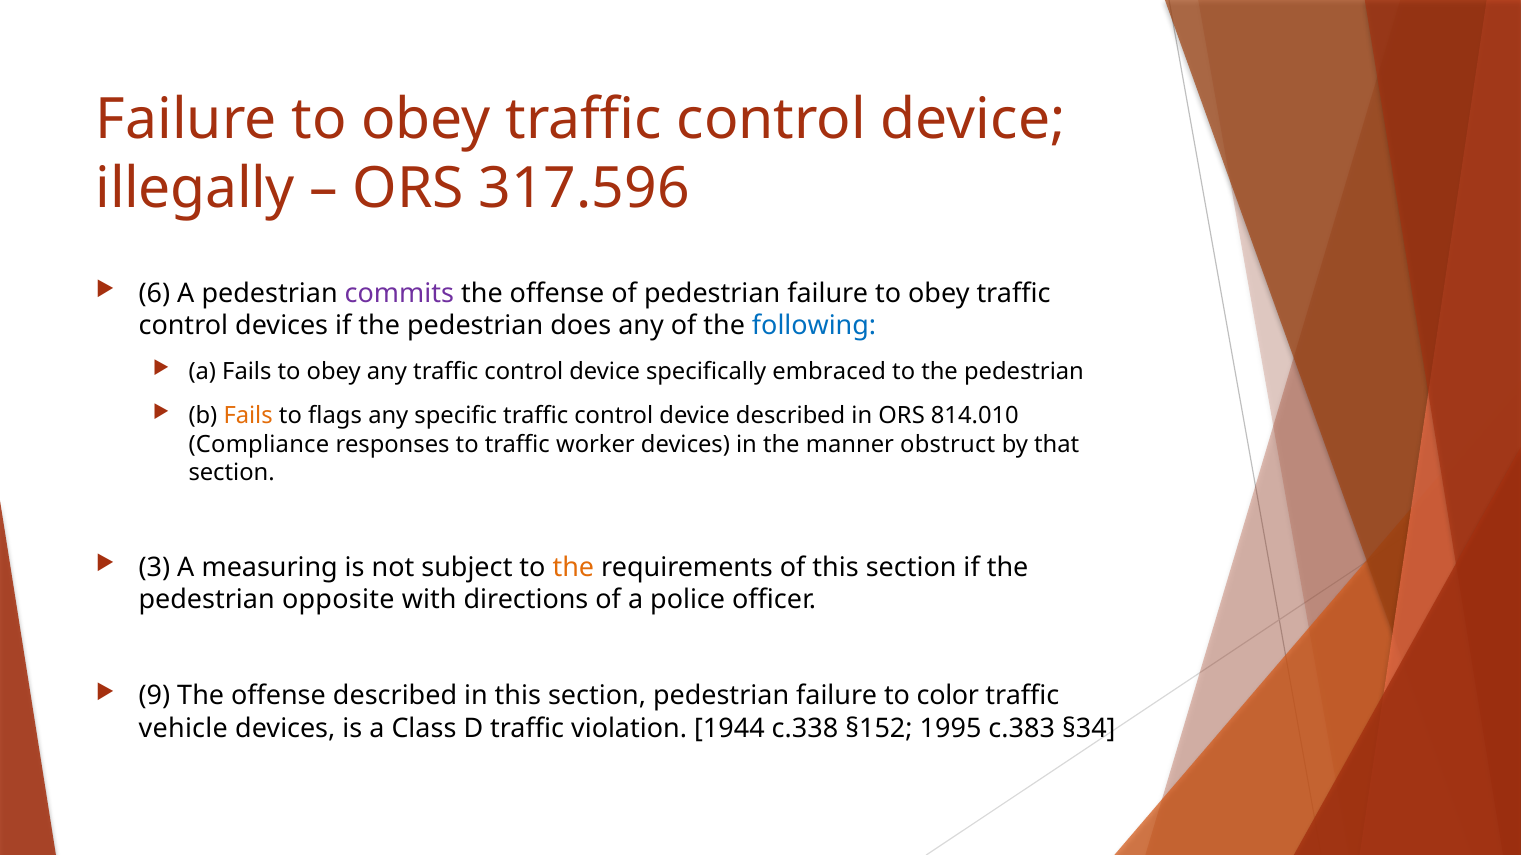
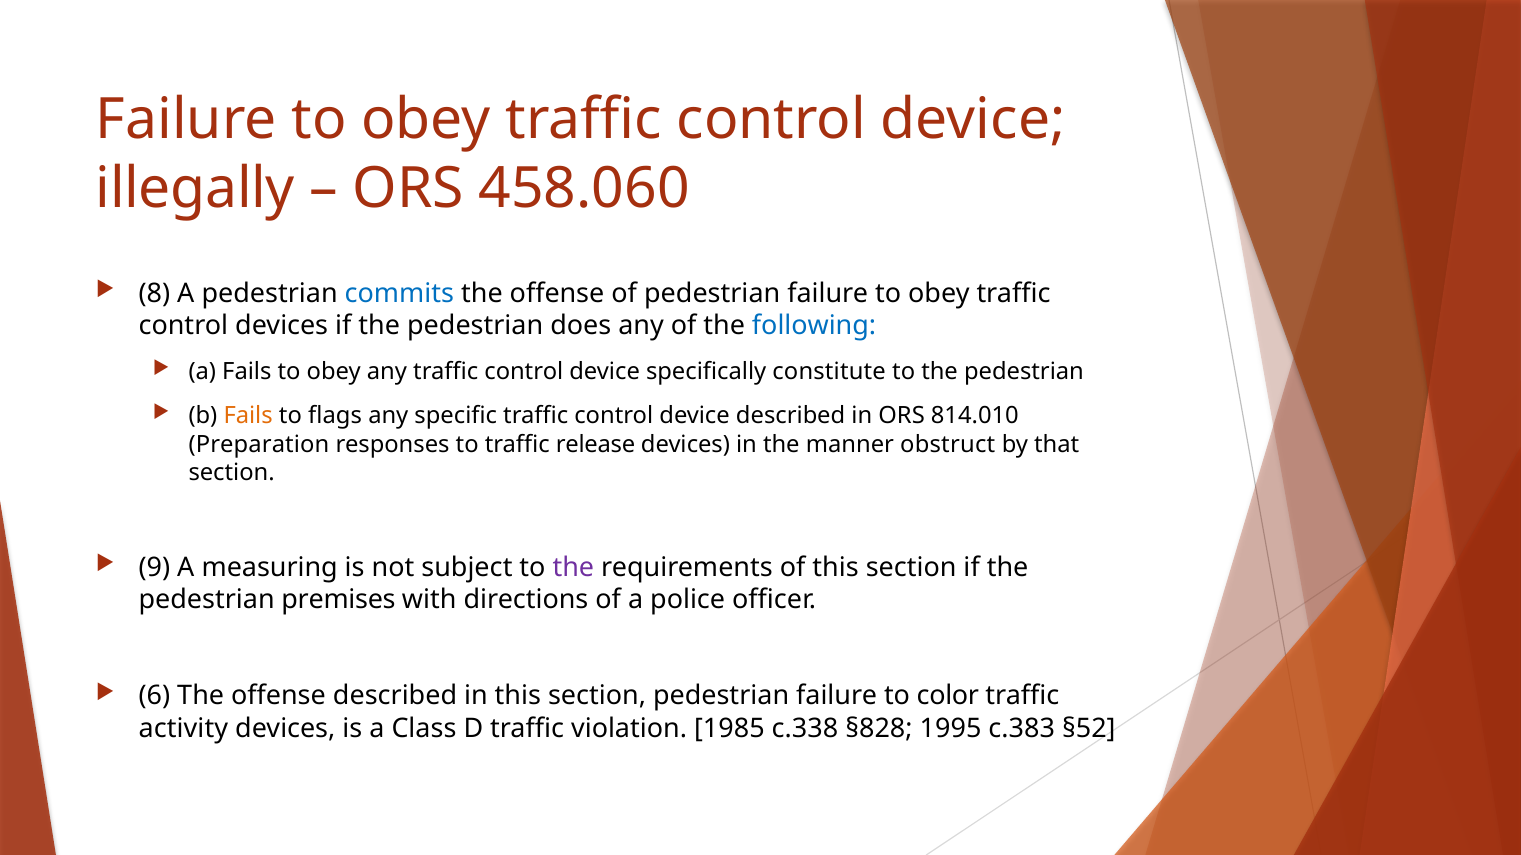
317.596: 317.596 -> 458.060
6: 6 -> 8
commits colour: purple -> blue
embraced: embraced -> constitute
Compliance: Compliance -> Preparation
worker: worker -> release
3: 3 -> 9
the at (573, 568) colour: orange -> purple
opposite: opposite -> premises
9: 9 -> 6
vehicle: vehicle -> activity
1944: 1944 -> 1985
§152: §152 -> §828
§34: §34 -> §52
